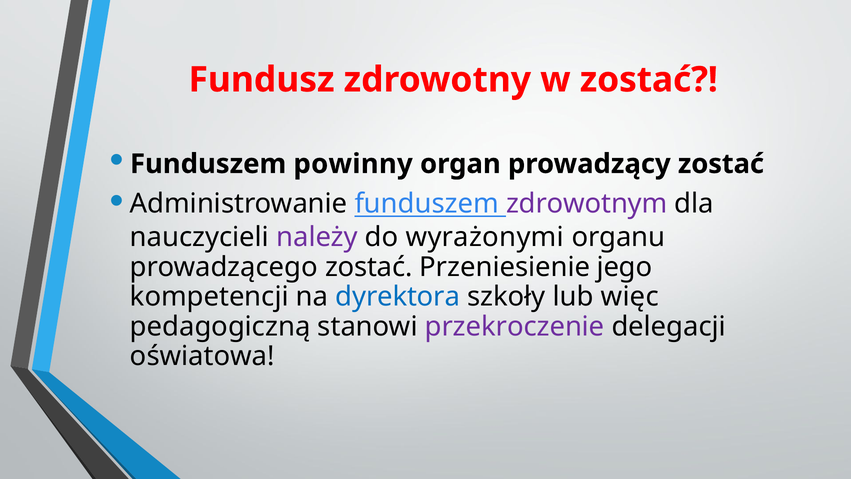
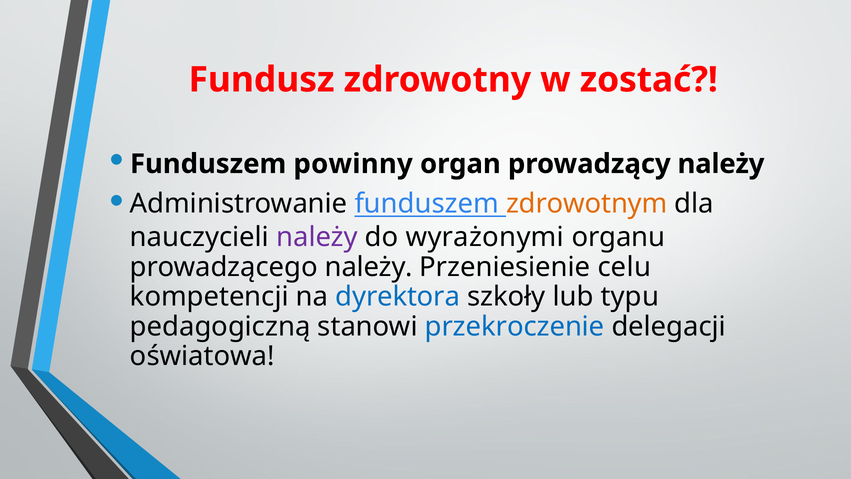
prowadzący zostać: zostać -> należy
zdrowotnym colour: purple -> orange
prowadzącego zostać: zostać -> należy
jego: jego -> celu
więc: więc -> typu
przekroczenie colour: purple -> blue
